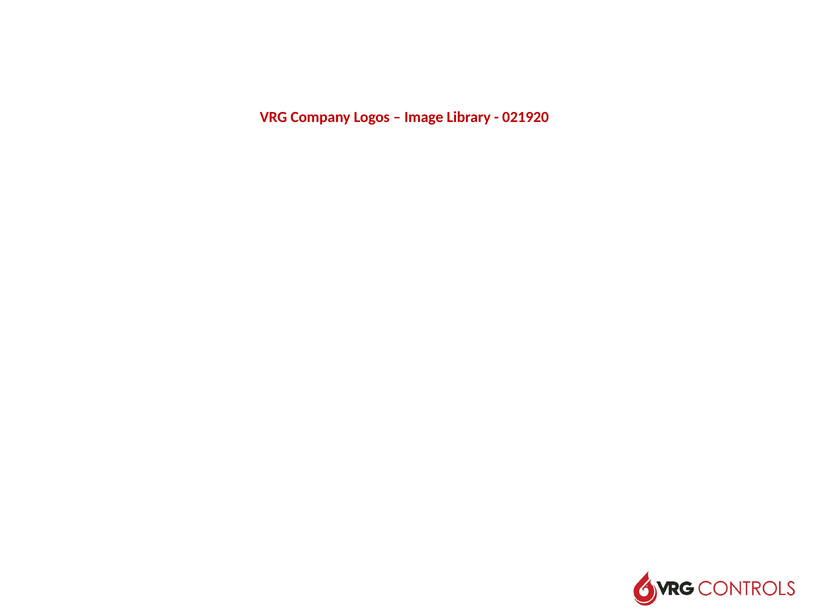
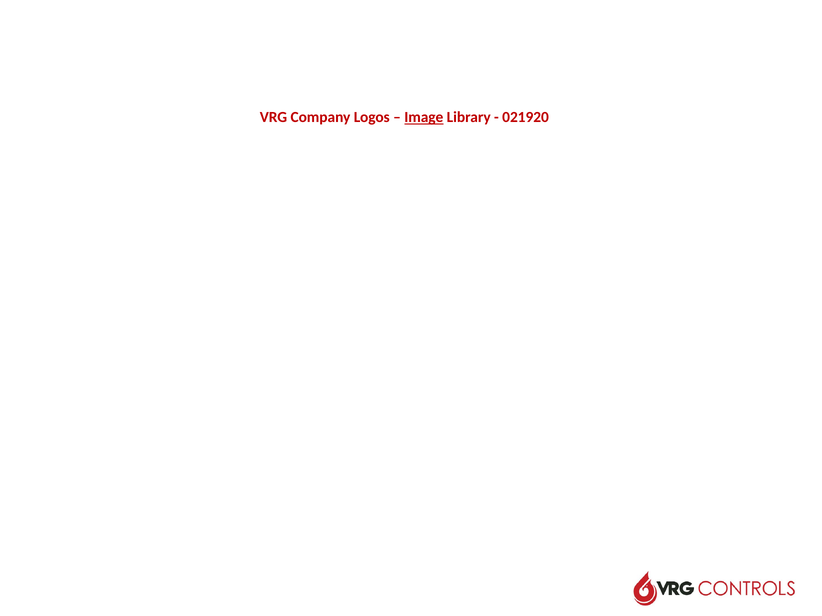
Image at (424, 117) underline: none -> present
